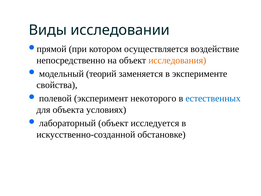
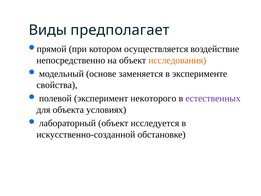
исследовании: исследовании -> предполагает
теорий: теорий -> основе
естественных colour: blue -> purple
